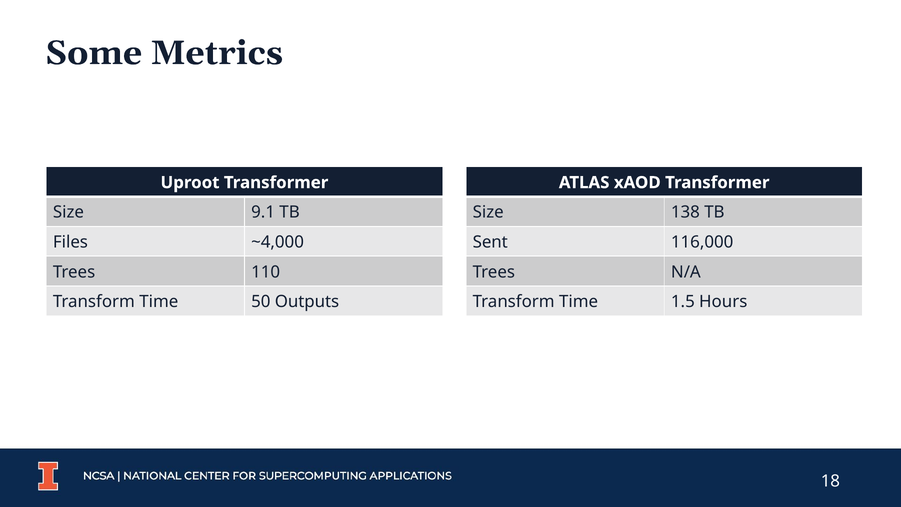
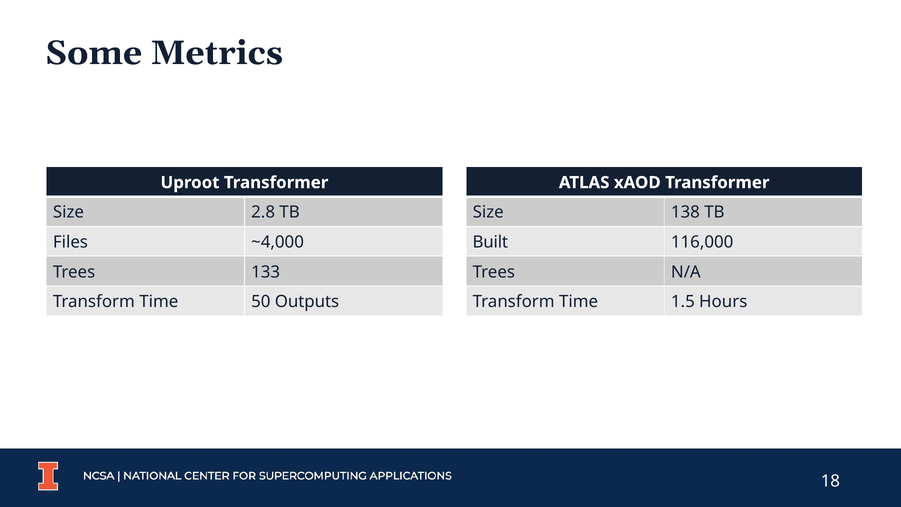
9.1: 9.1 -> 2.8
Sent: Sent -> Built
110: 110 -> 133
